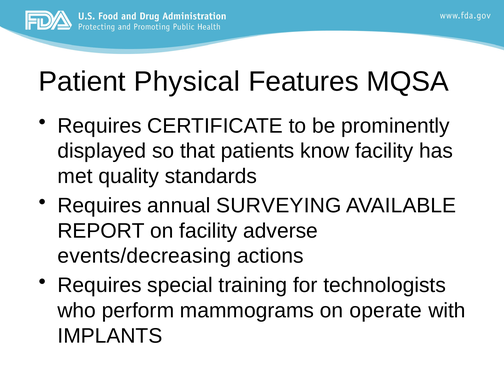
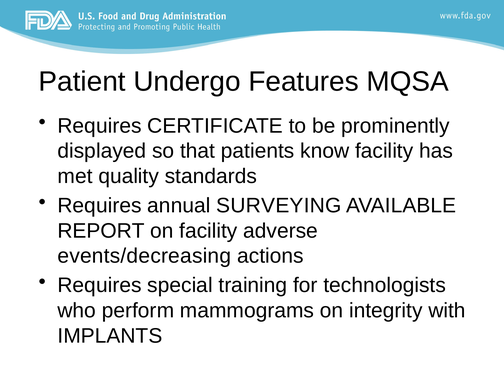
Physical: Physical -> Undergo
operate: operate -> integrity
